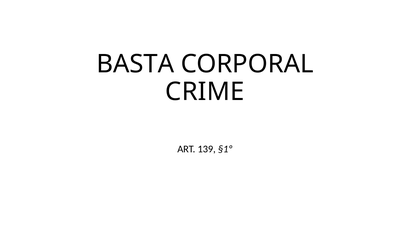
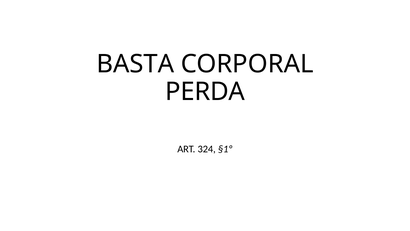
CRIME: CRIME -> PERDA
139: 139 -> 324
